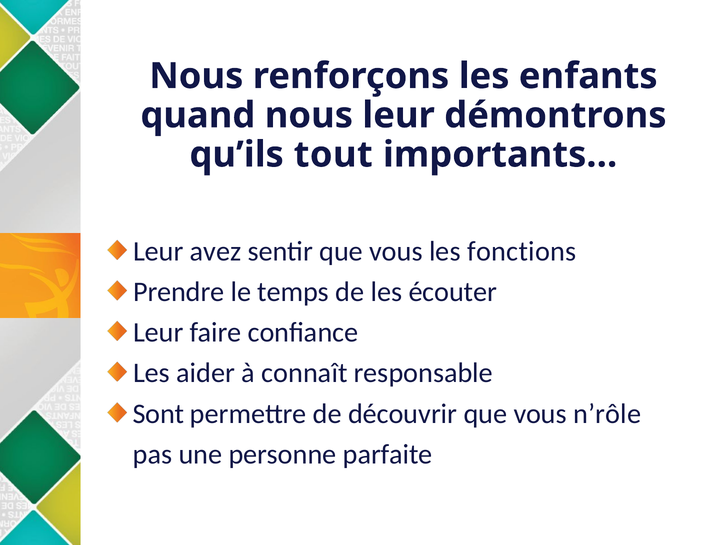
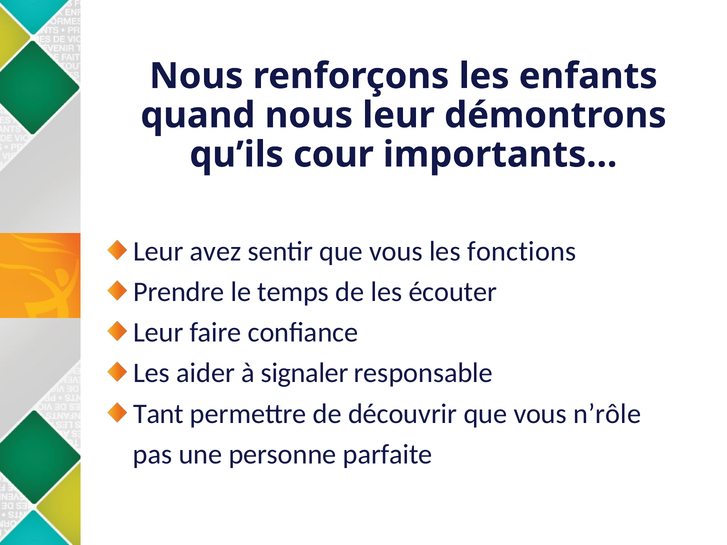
tout: tout -> cour
connaît: connaît -> signaler
Sont: Sont -> Tant
